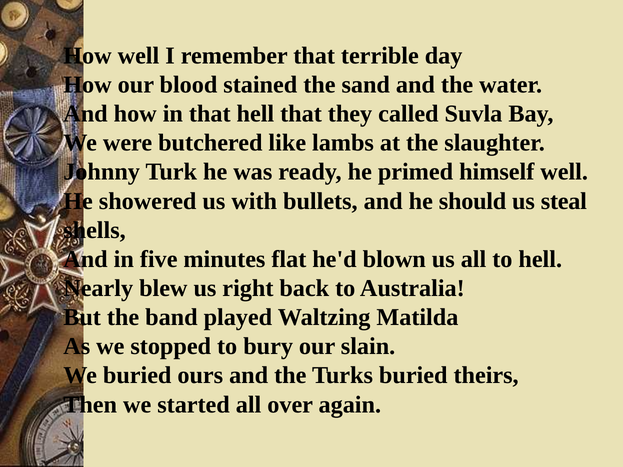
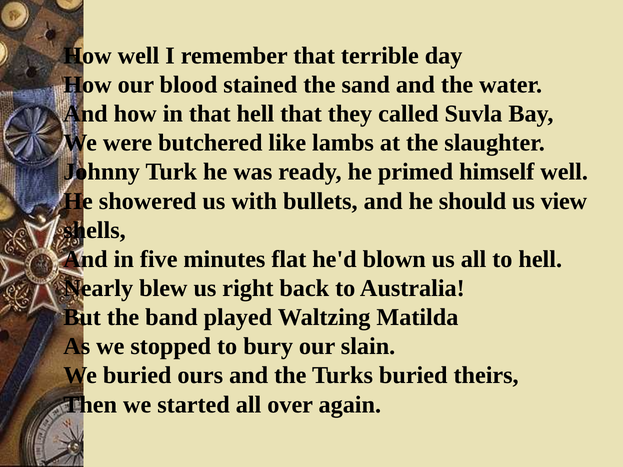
steal: steal -> view
